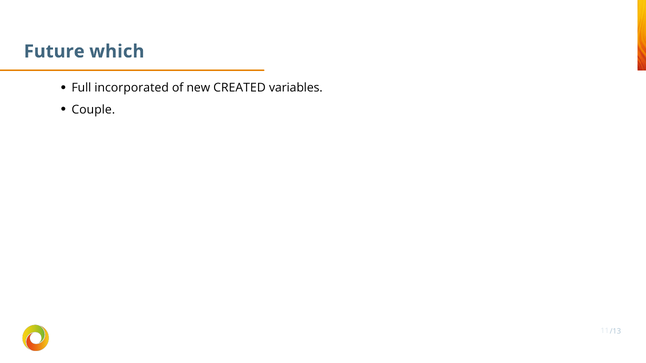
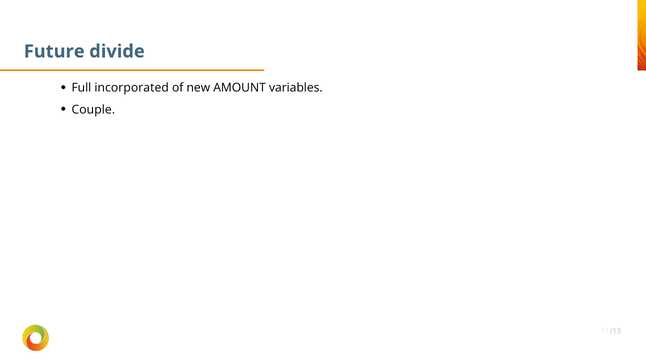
which: which -> divide
CREATED: CREATED -> AMOUNT
